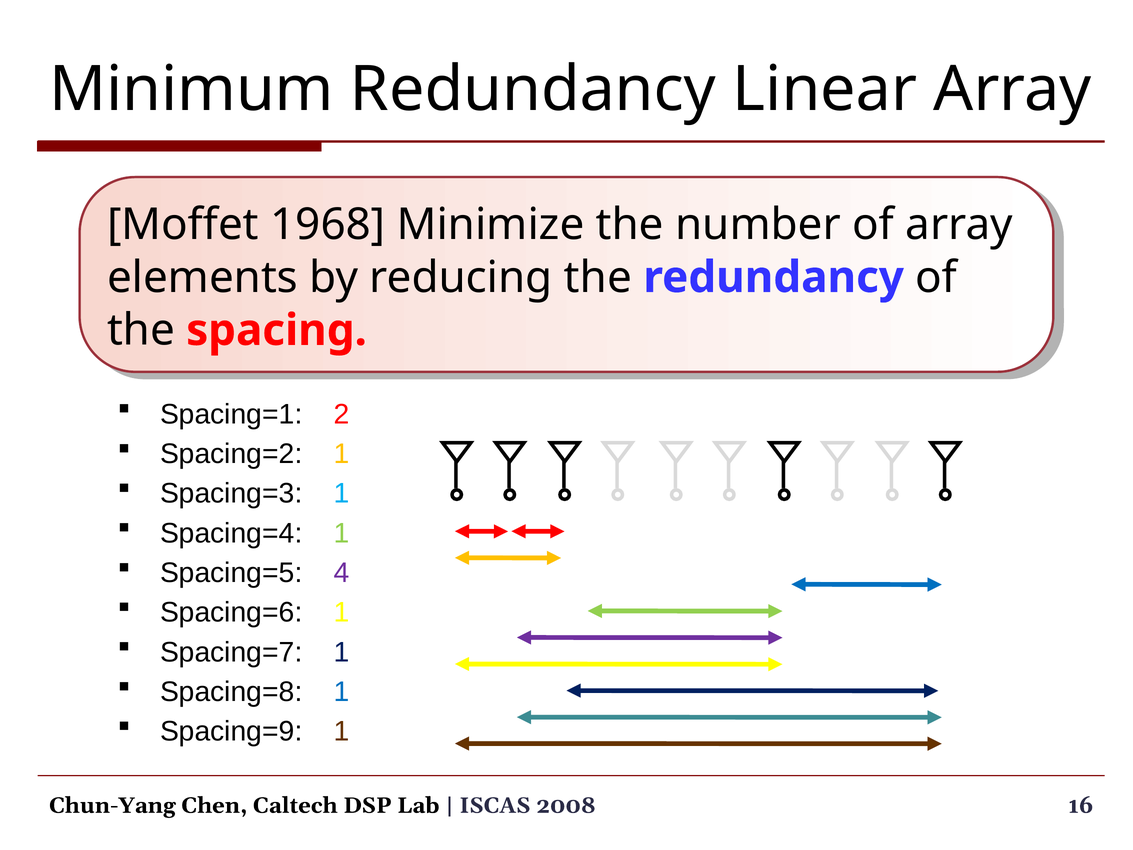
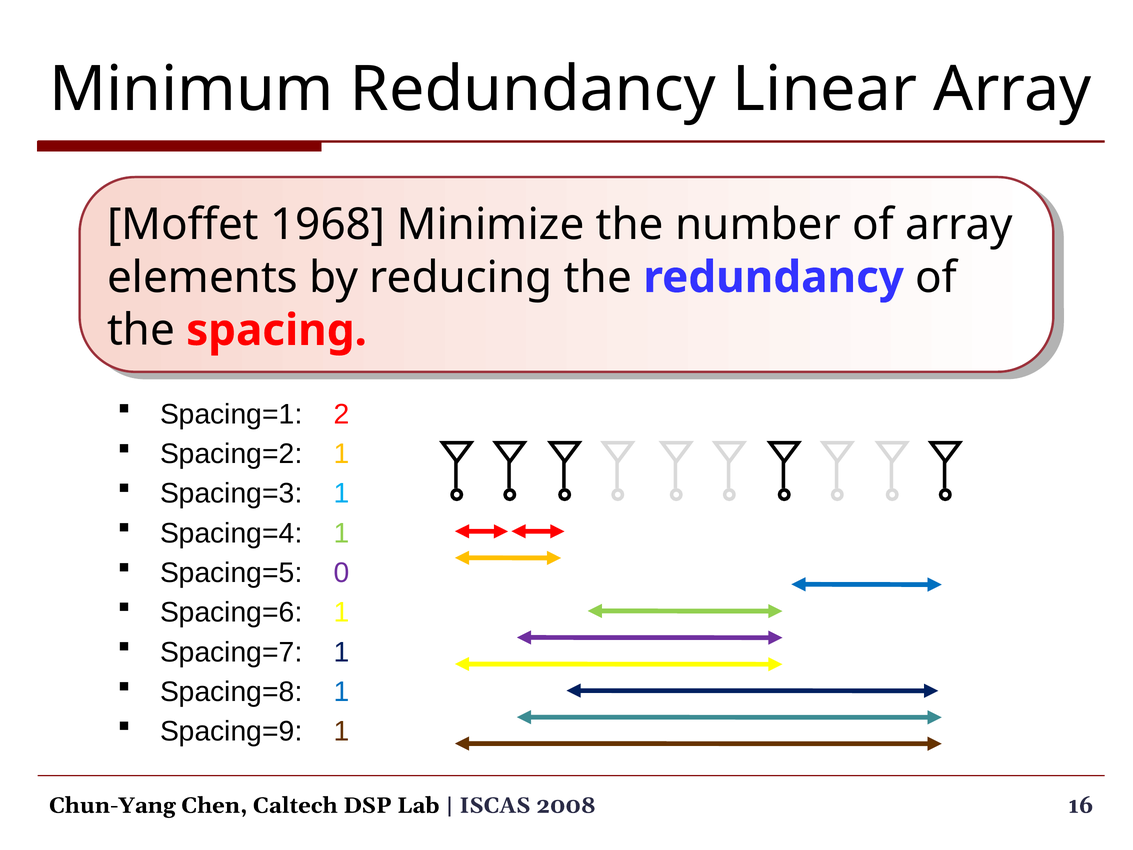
4: 4 -> 0
